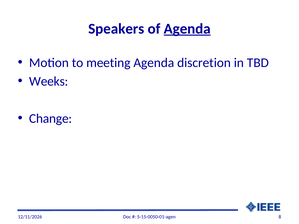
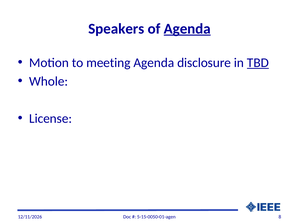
discretion: discretion -> disclosure
TBD underline: none -> present
Weeks: Weeks -> Whole
Change: Change -> License
